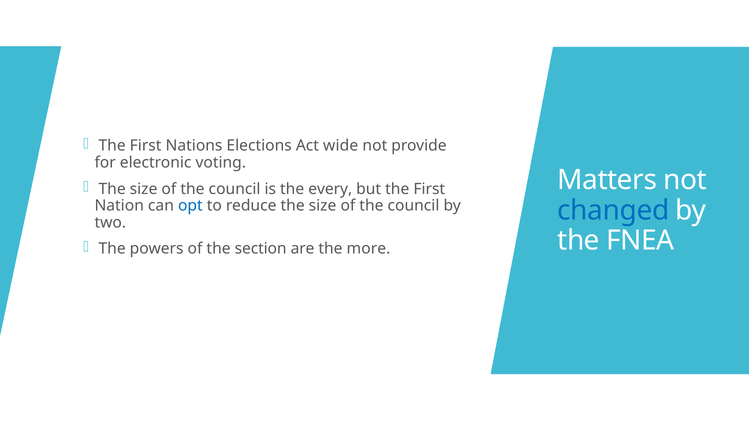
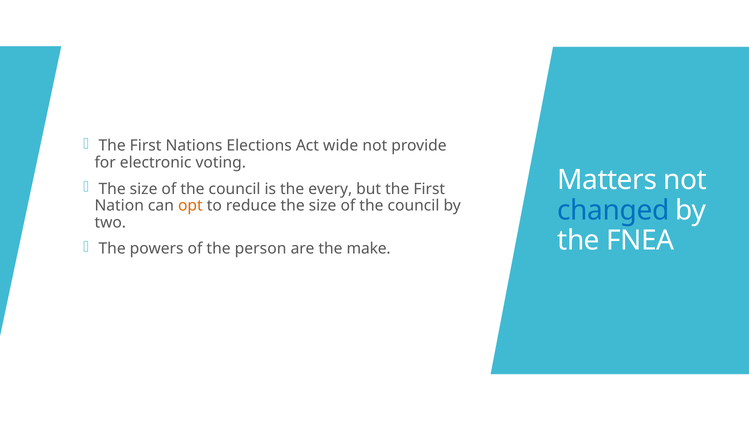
opt colour: blue -> orange
section: section -> person
more: more -> make
